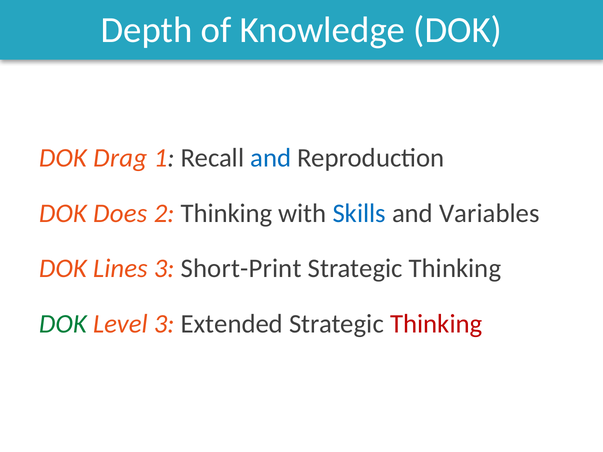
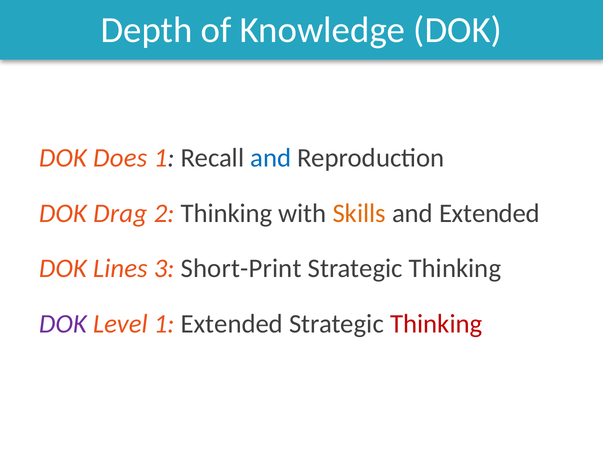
Drag: Drag -> Does
Does: Does -> Drag
Skills colour: blue -> orange
and Variables: Variables -> Extended
DOK at (63, 324) colour: green -> purple
Level 3: 3 -> 1
